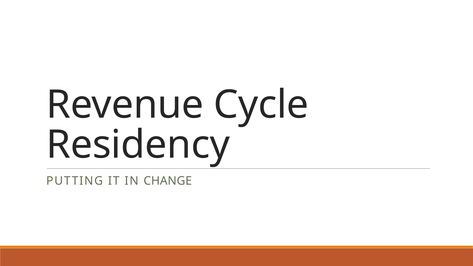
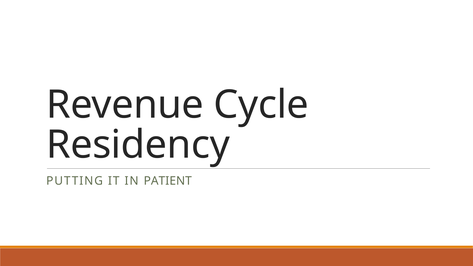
CHANGE: CHANGE -> PATIENT
